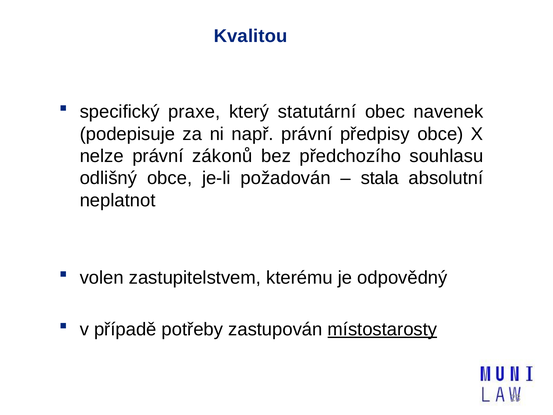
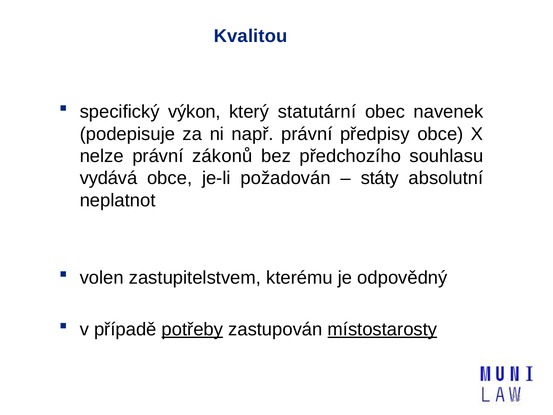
praxe: praxe -> výkon
odlišný: odlišný -> vydává
stala: stala -> státy
potřeby underline: none -> present
